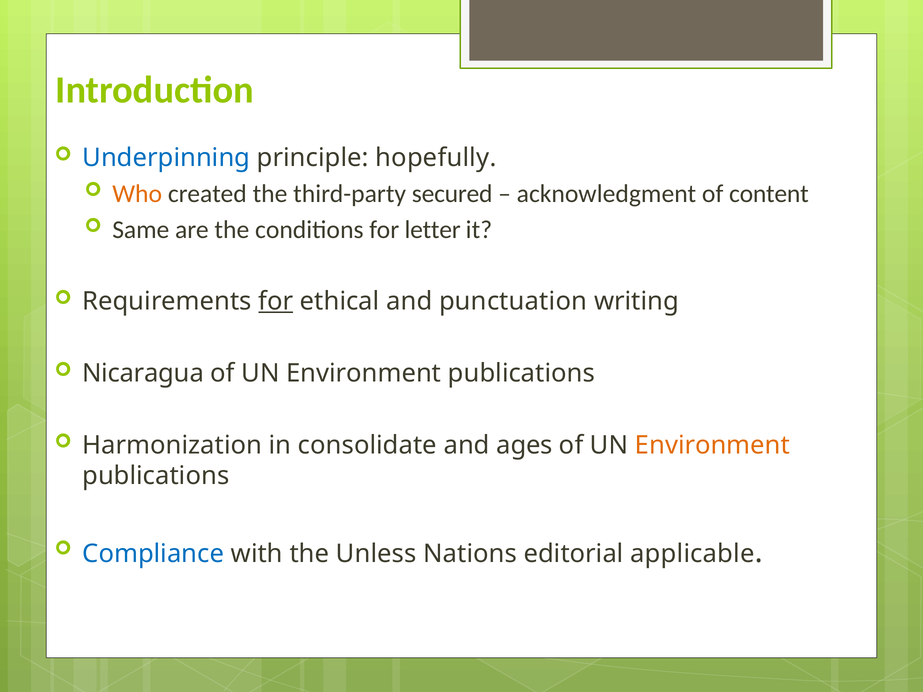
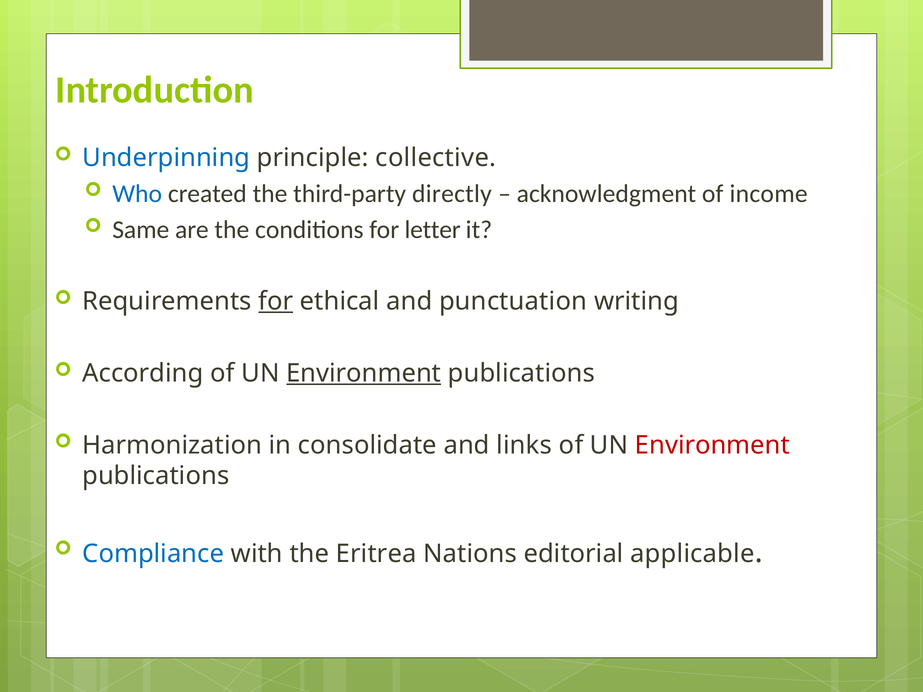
hopefully: hopefully -> collective
Who colour: orange -> blue
secured: secured -> directly
content: content -> income
Nicaragua: Nicaragua -> According
Environment at (364, 373) underline: none -> present
ages: ages -> links
Environment at (712, 445) colour: orange -> red
Unless: Unless -> Eritrea
